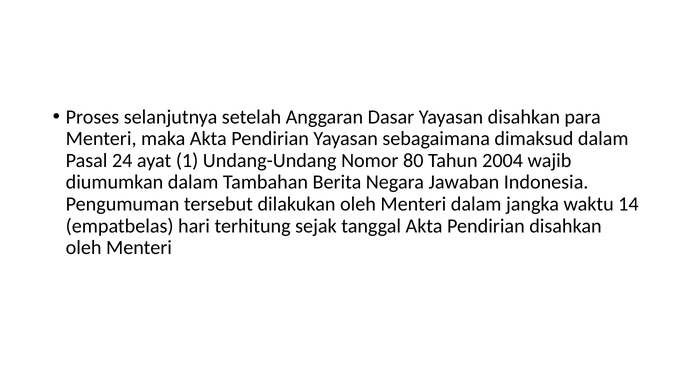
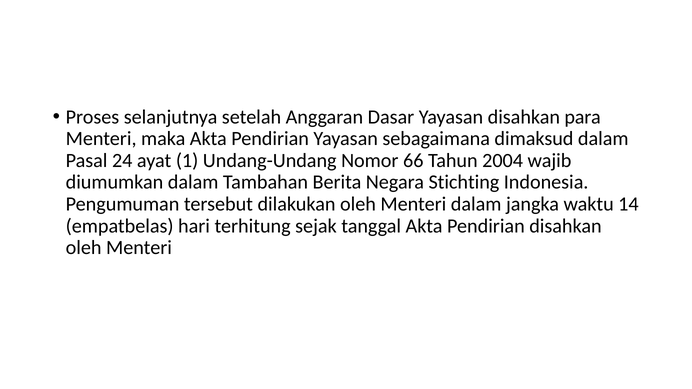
80: 80 -> 66
Jawaban: Jawaban -> Stichting
